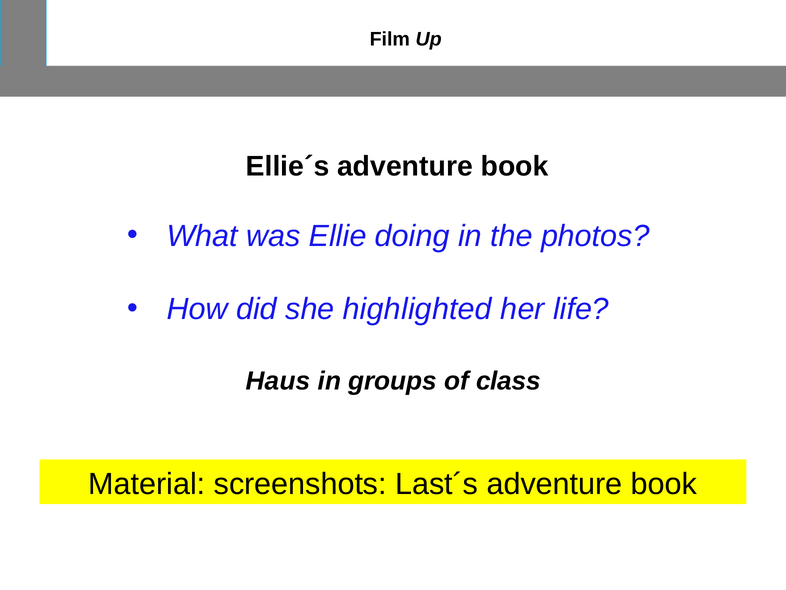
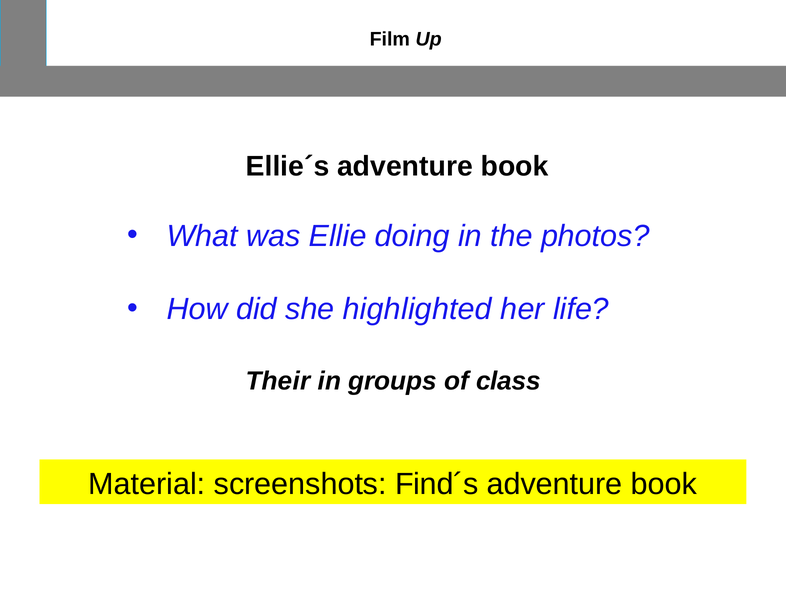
Haus: Haus -> Their
Last´s: Last´s -> Find´s
